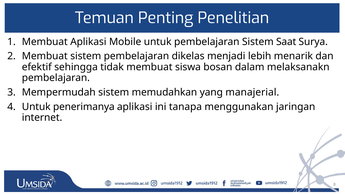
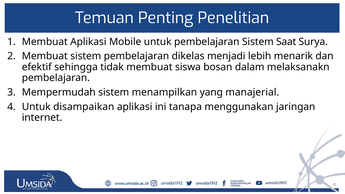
memudahkan: memudahkan -> menampilkan
penerimanya: penerimanya -> disampaikan
